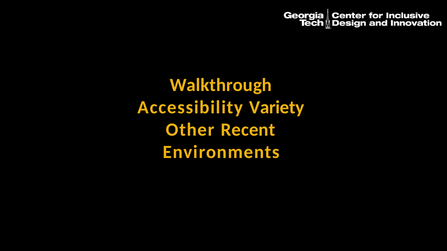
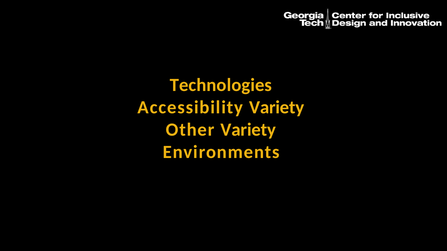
Walkthrough: Walkthrough -> Technologies
Other Recent: Recent -> Variety
